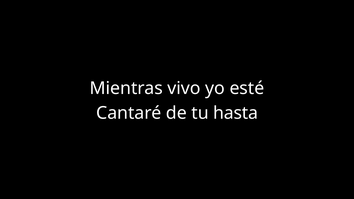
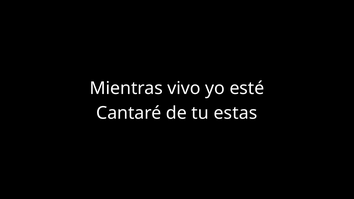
hasta: hasta -> estas
